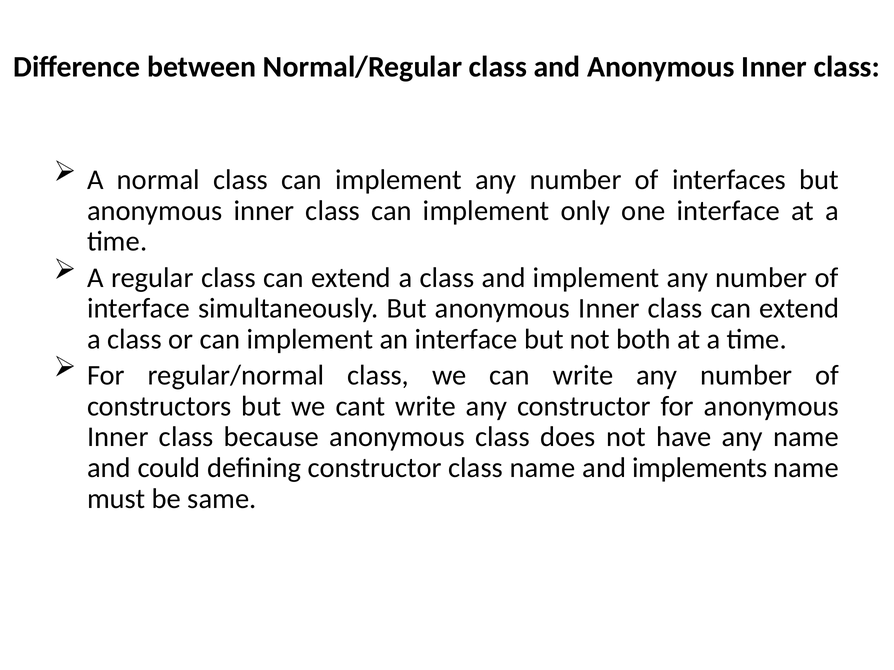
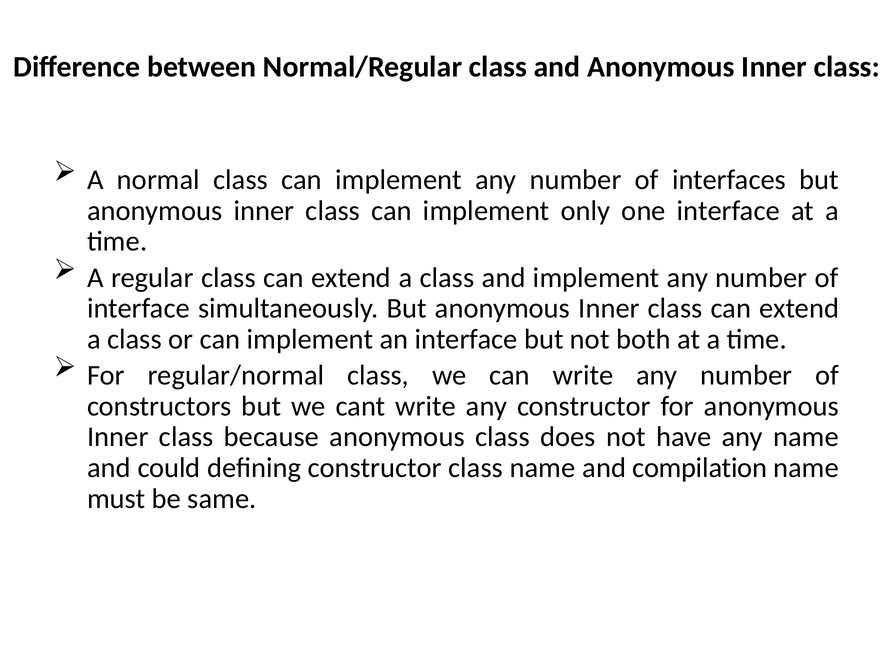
implements: implements -> compilation
